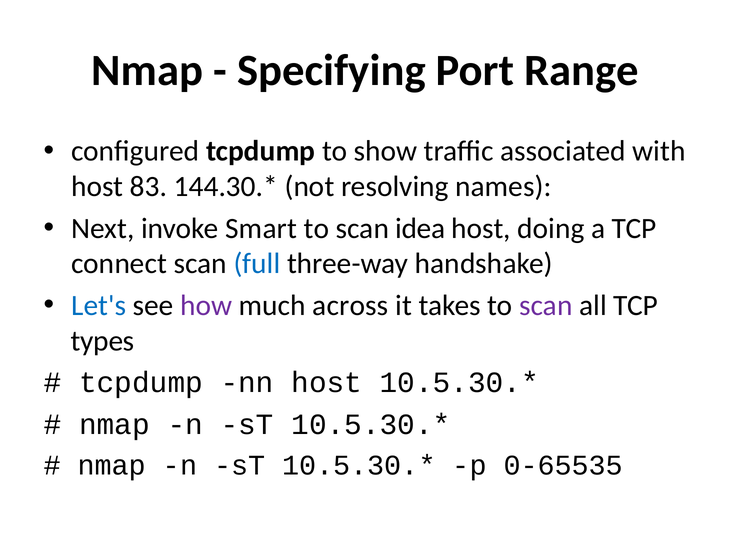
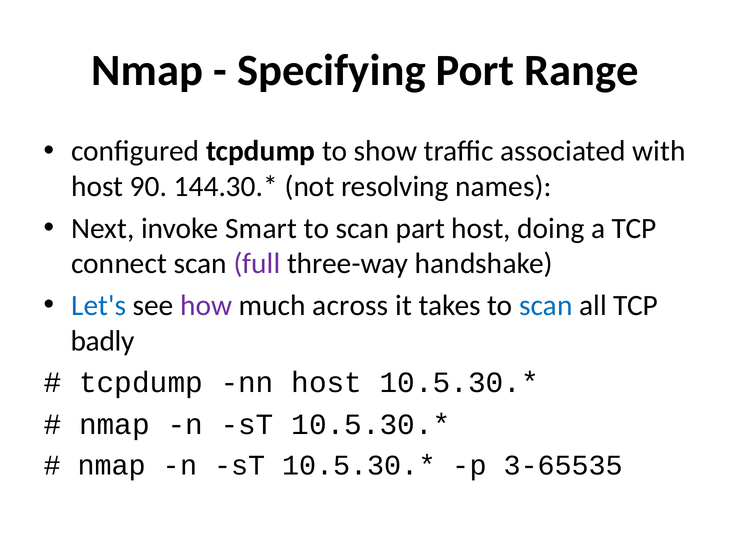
83: 83 -> 90
idea: idea -> part
full colour: blue -> purple
scan at (546, 306) colour: purple -> blue
types: types -> badly
0-65535: 0-65535 -> 3-65535
